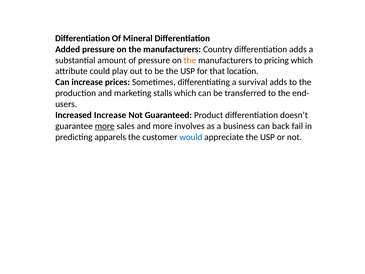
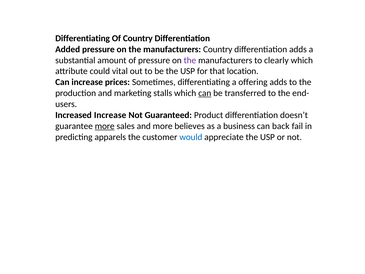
Differentiation at (83, 38): Differentiation -> Differentiating
Of Mineral: Mineral -> Country
the at (190, 60) colour: orange -> purple
pricing: pricing -> clearly
play: play -> vital
survival: survival -> offering
can at (205, 93) underline: none -> present
involves: involves -> believes
